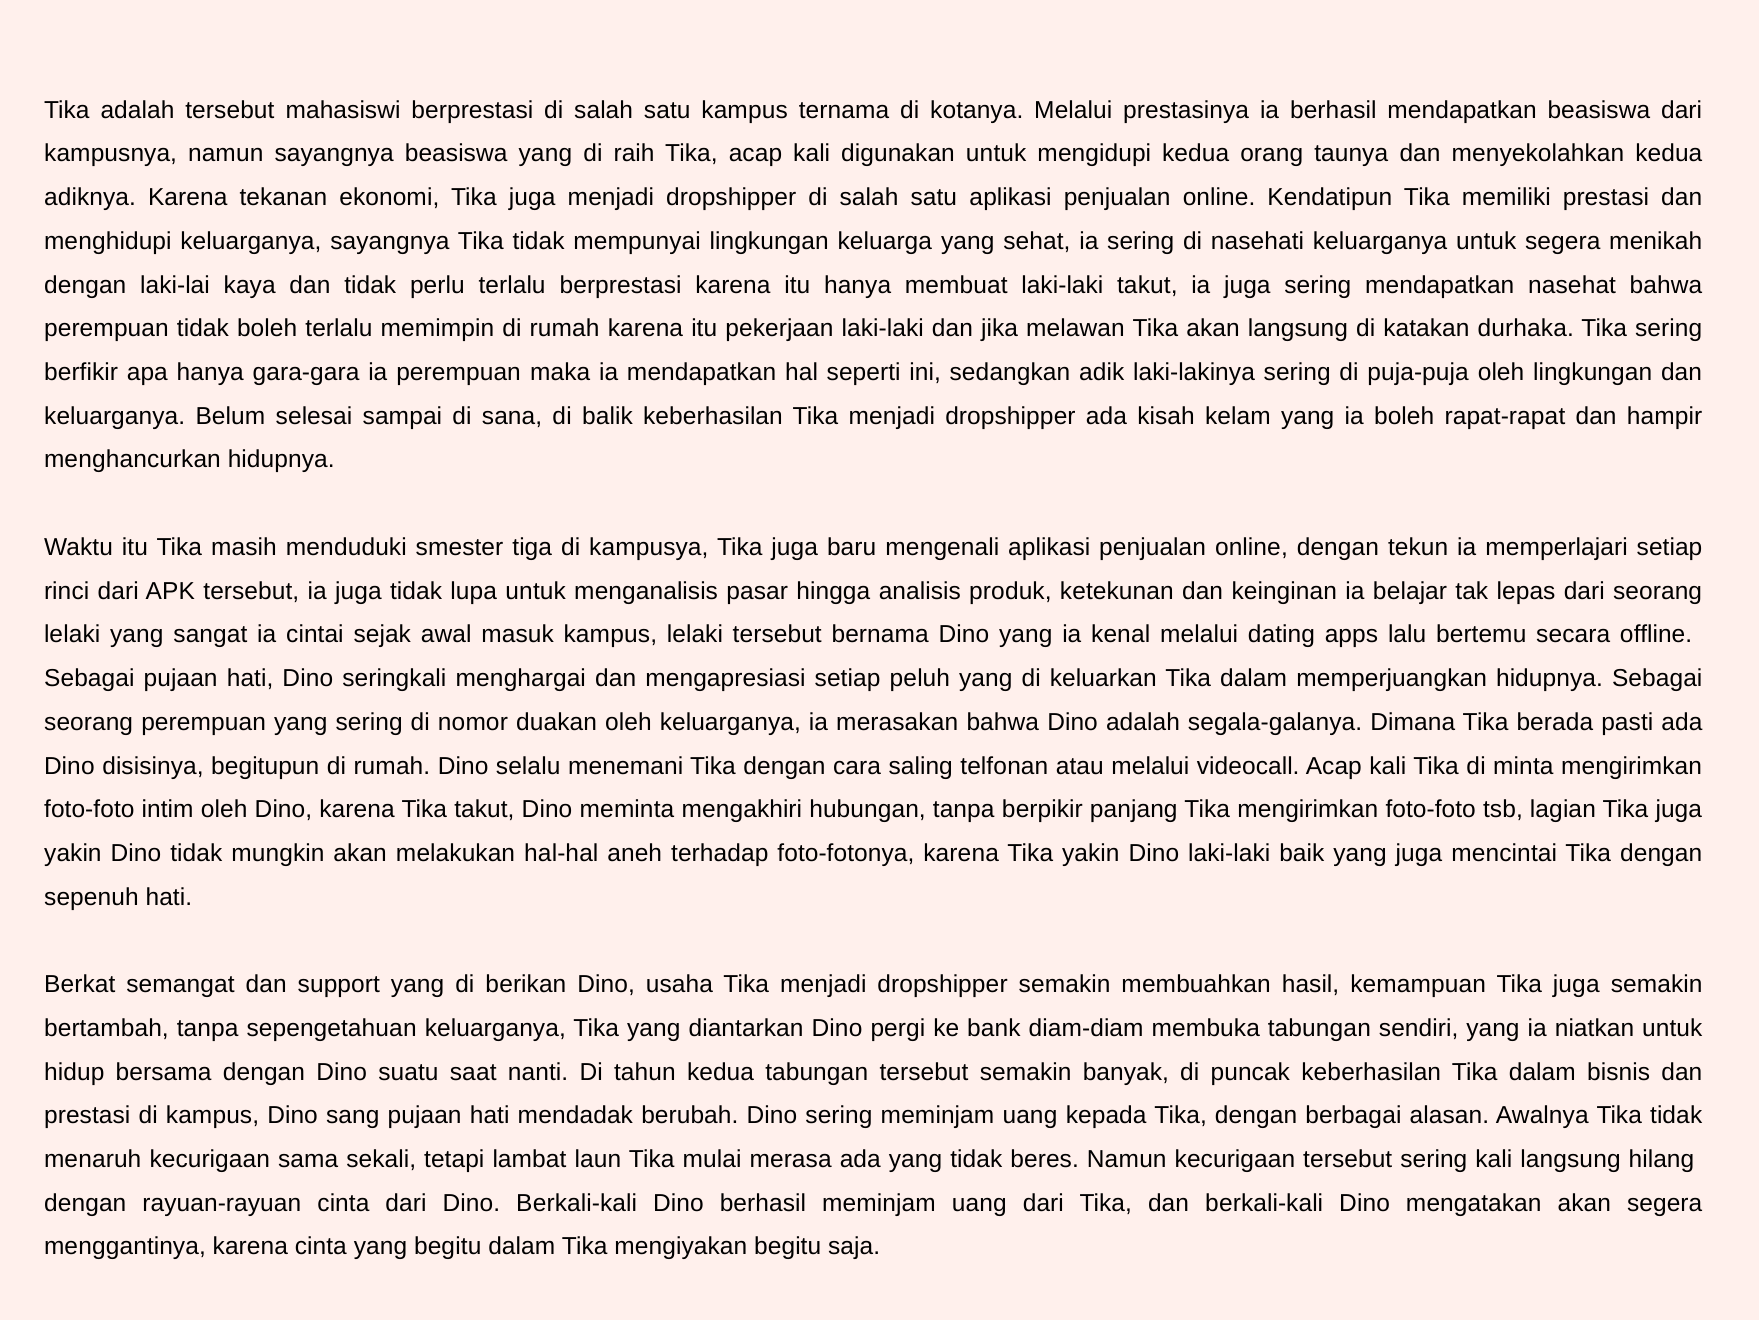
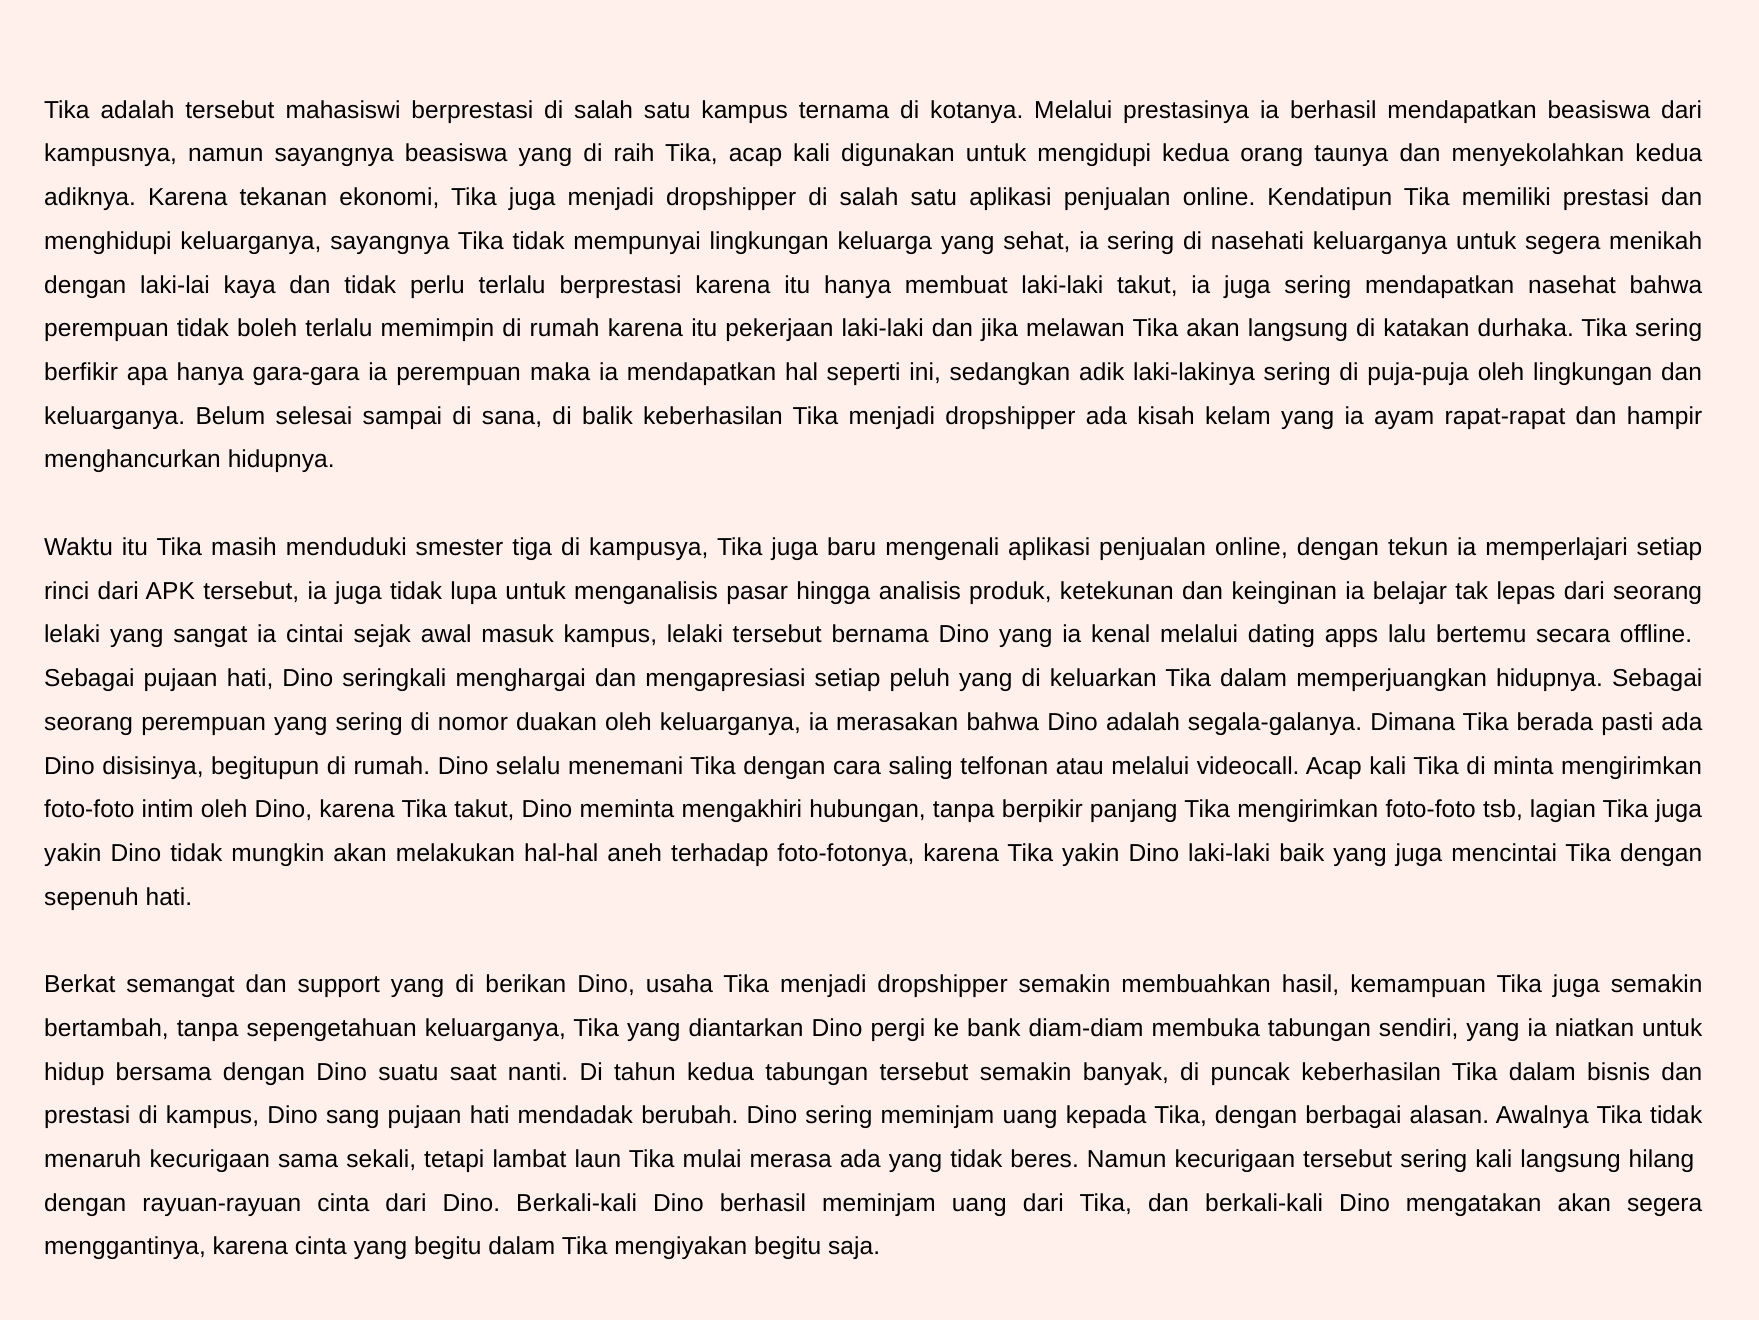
ia boleh: boleh -> ayam
